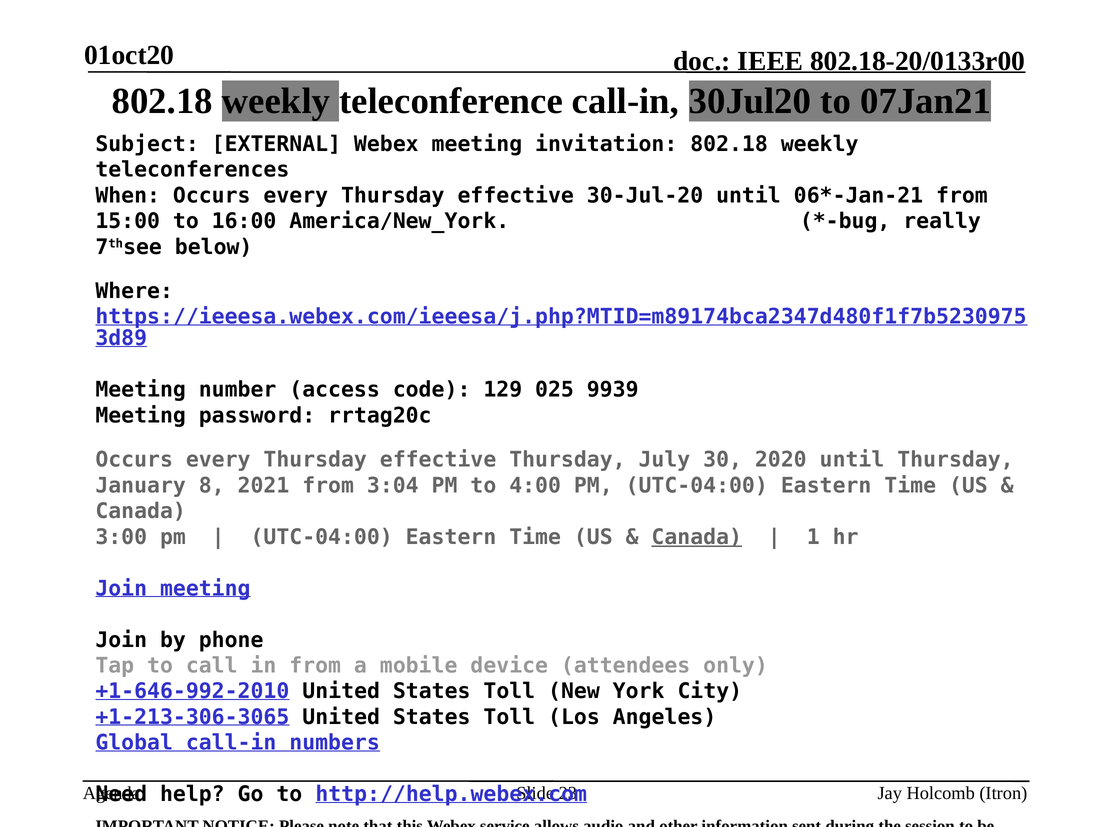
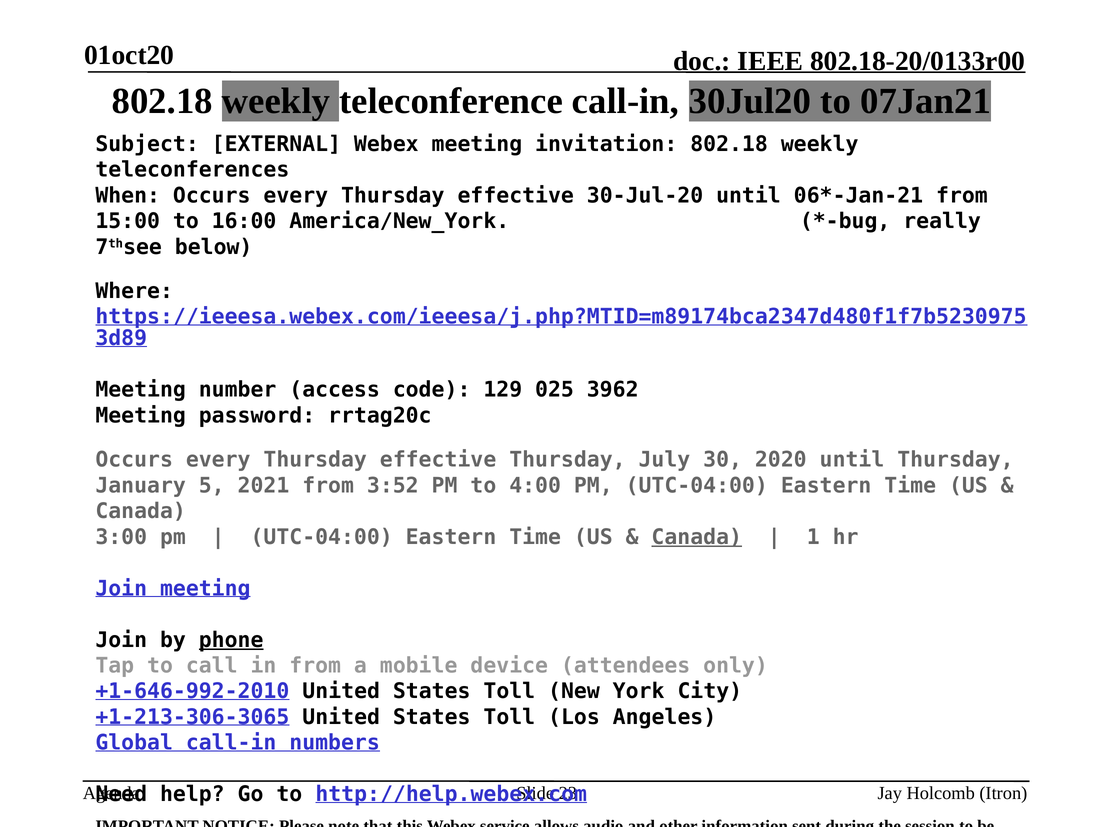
9939: 9939 -> 3962
8: 8 -> 5
3:04: 3:04 -> 3:52
phone underline: none -> present
